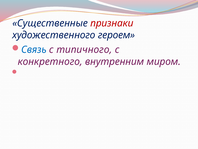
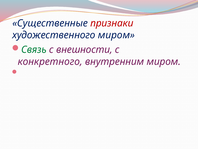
художественного героем: героем -> миром
Связь colour: blue -> green
типичного: типичного -> внешности
